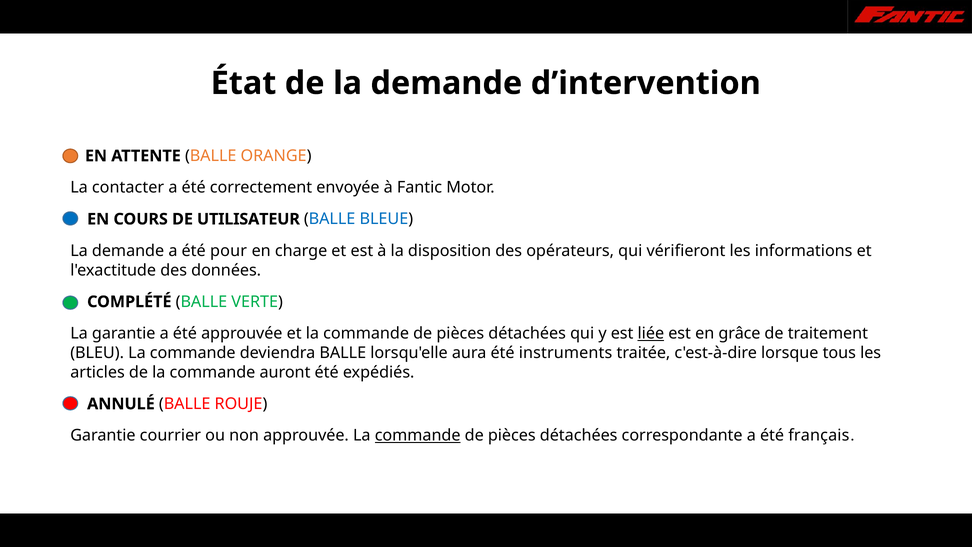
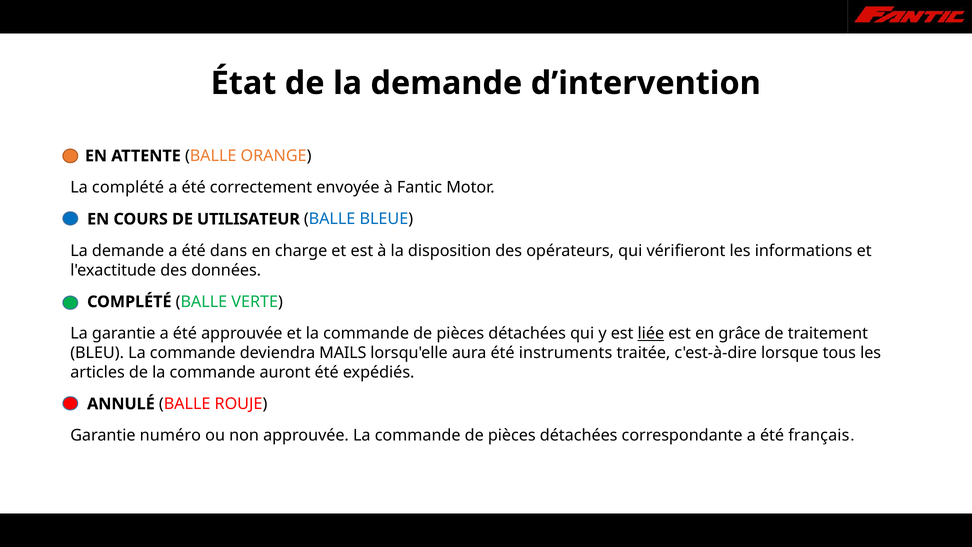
La contacter: contacter -> complété
pour: pour -> dans
deviendra BALLE: BALLE -> MAILS
courrier: courrier -> numéro
commande at (418, 435) underline: present -> none
